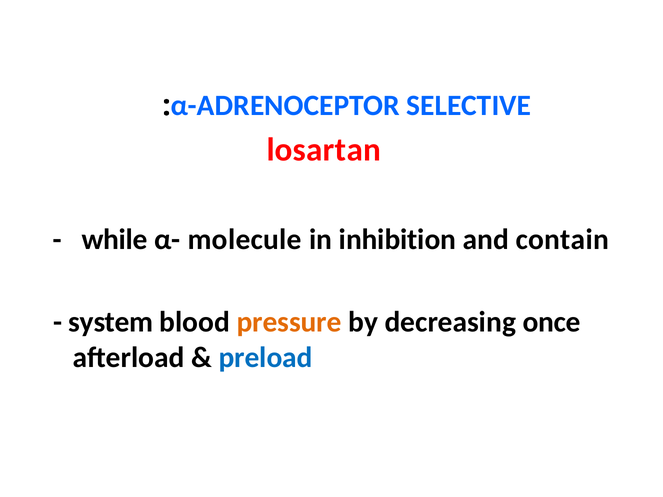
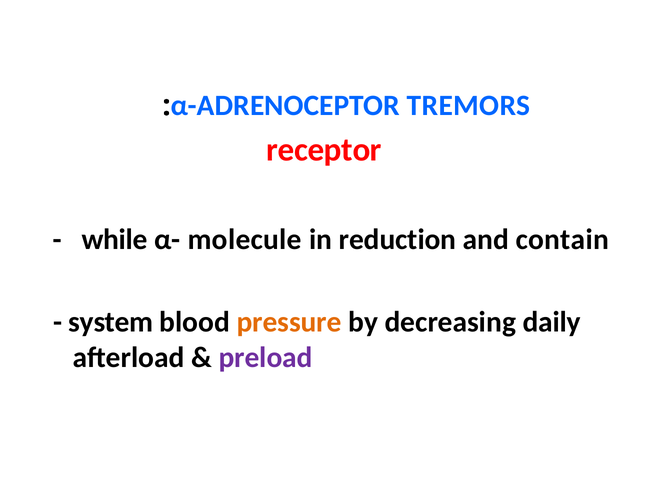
SELECTIVE: SELECTIVE -> TREMORS
losartan: losartan -> receptor
inhibition: inhibition -> reduction
once: once -> daily
preload colour: blue -> purple
